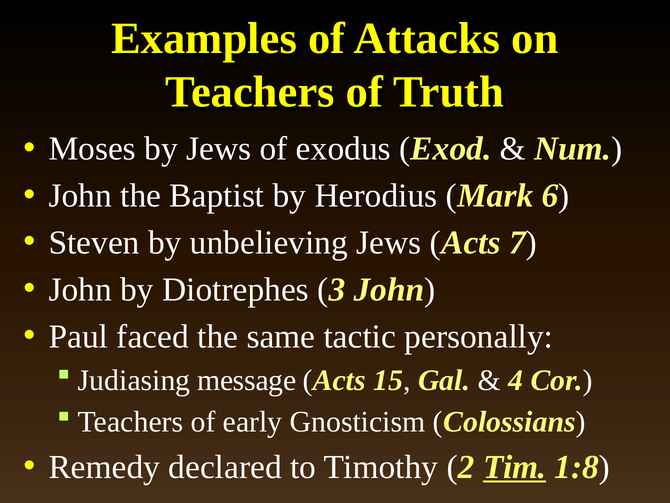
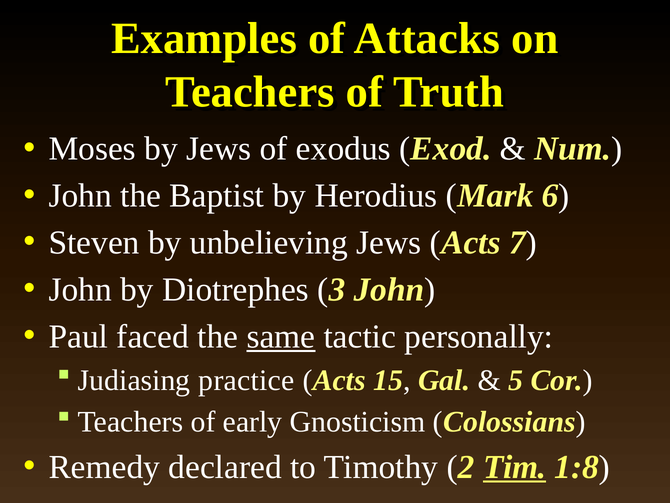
same underline: none -> present
message: message -> practice
4: 4 -> 5
